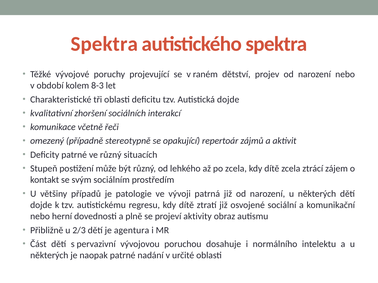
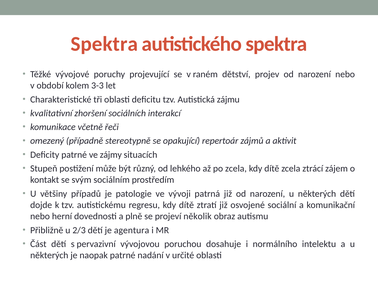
8-3: 8-3 -> 3-3
Autistická dojde: dojde -> zájmu
ve různý: různý -> zájmy
aktivity: aktivity -> několik
